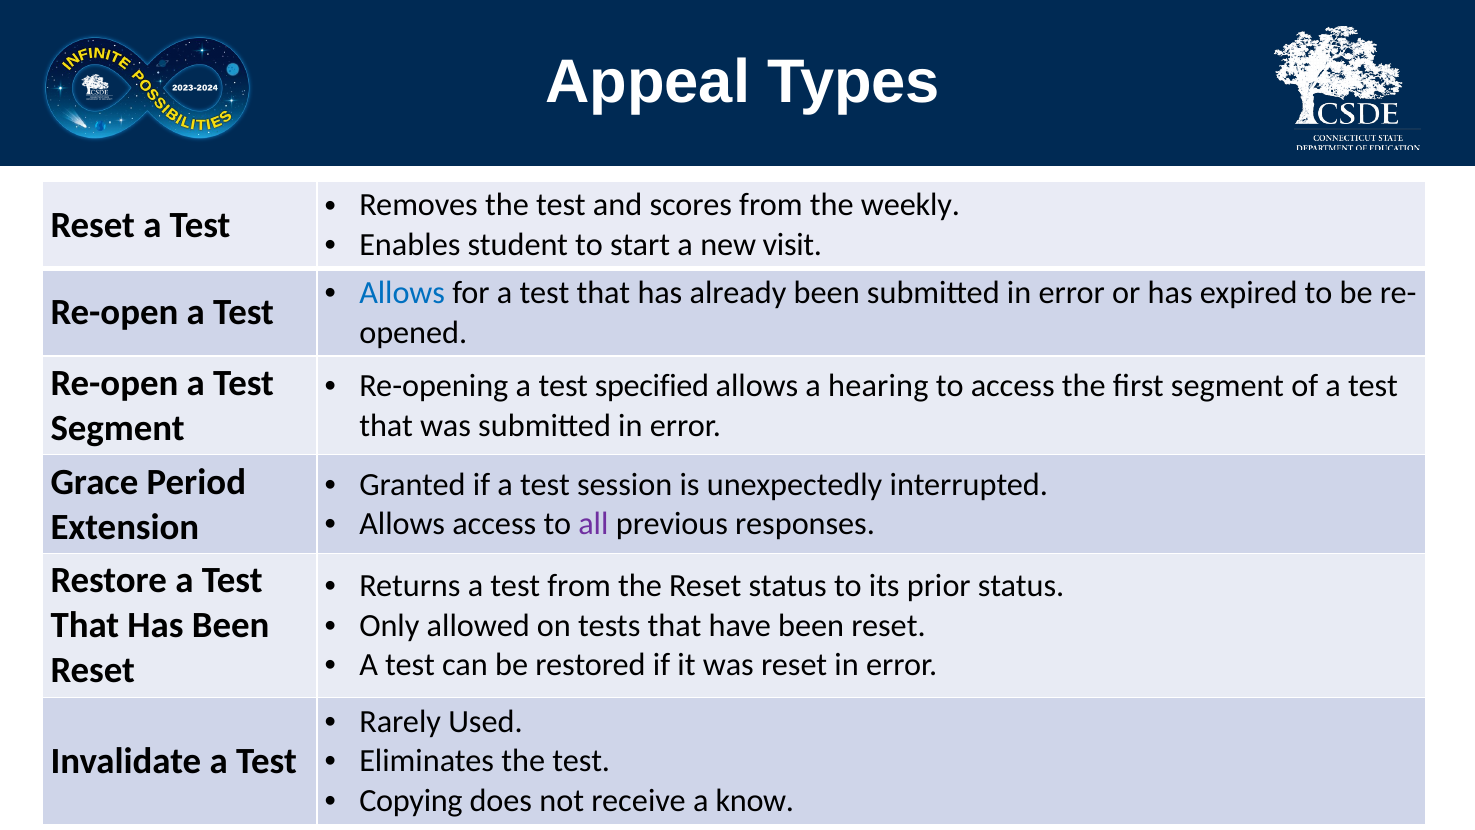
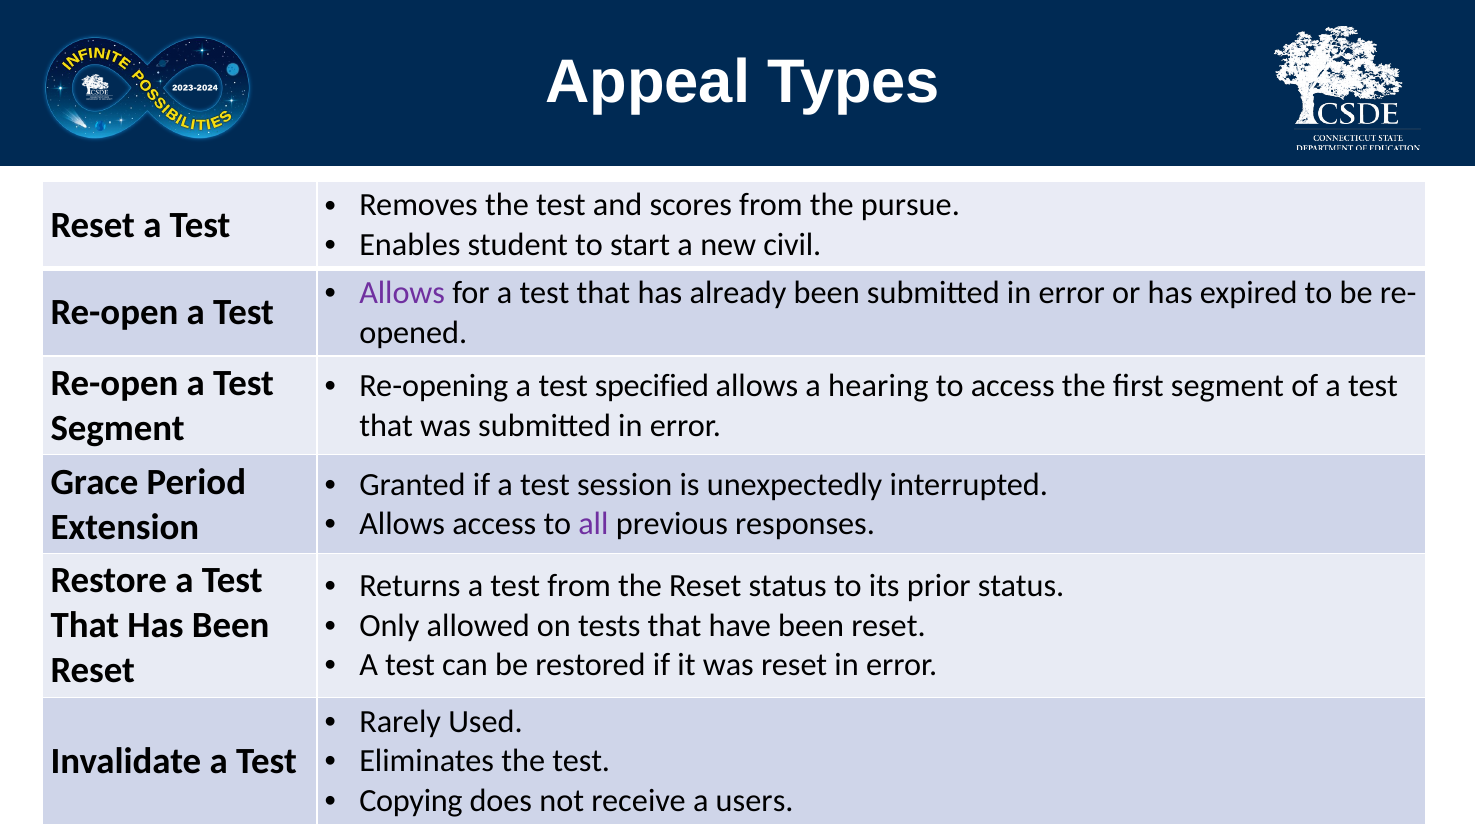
weekly: weekly -> pursue
visit: visit -> civil
Allows at (402, 293) colour: blue -> purple
know: know -> users
